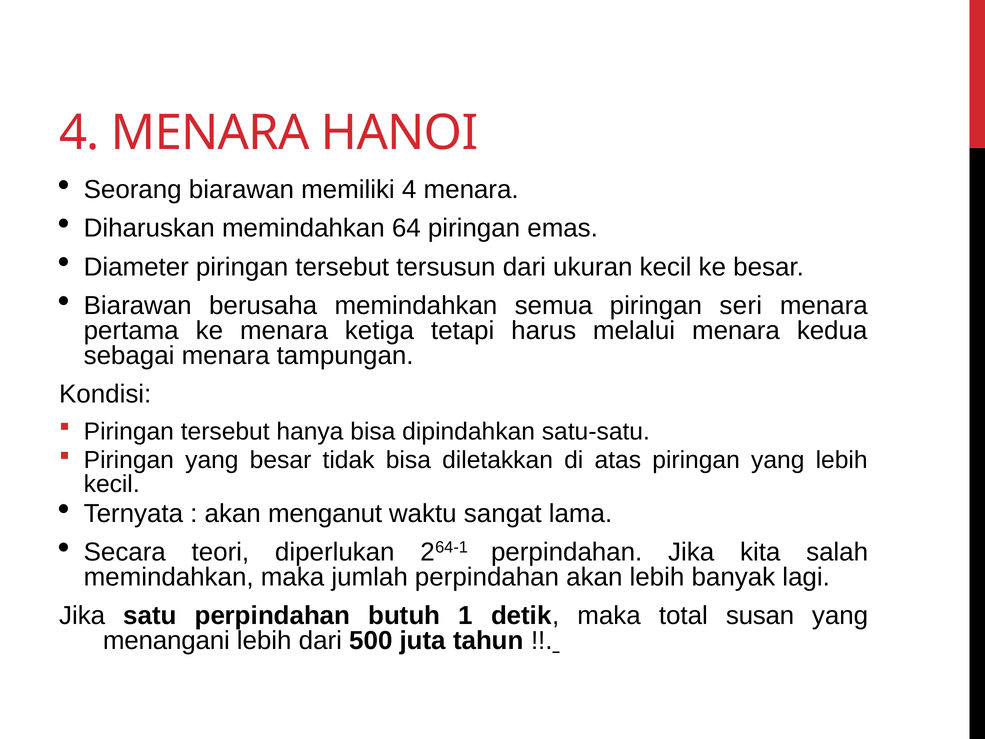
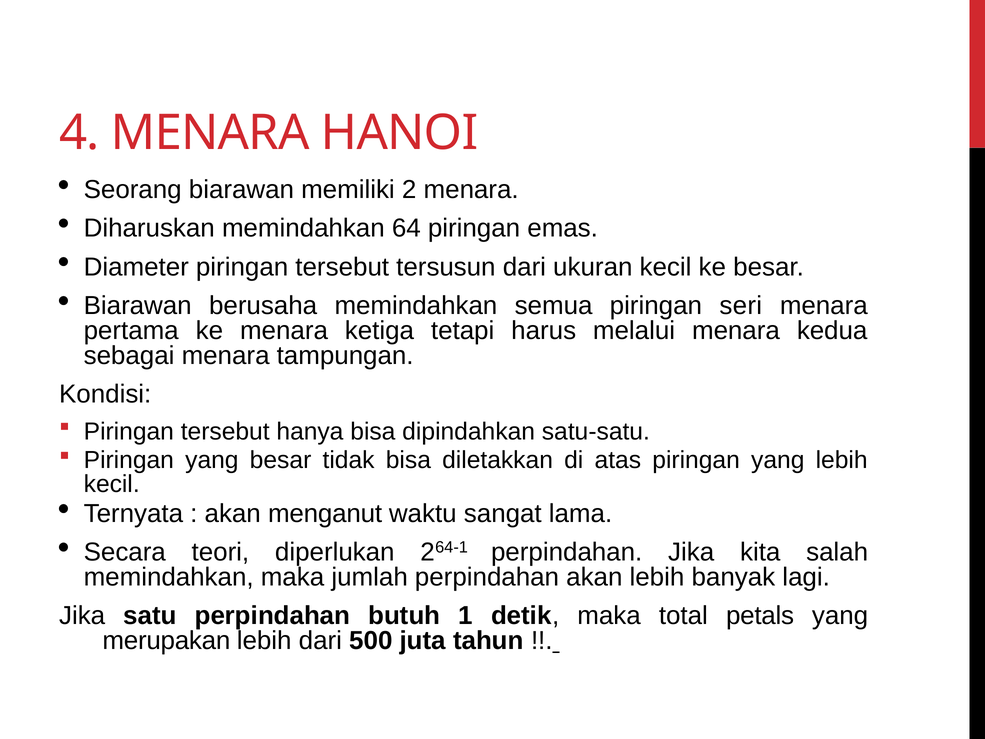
memiliki 4: 4 -> 2
susan: susan -> petals
menangani: menangani -> merupakan
